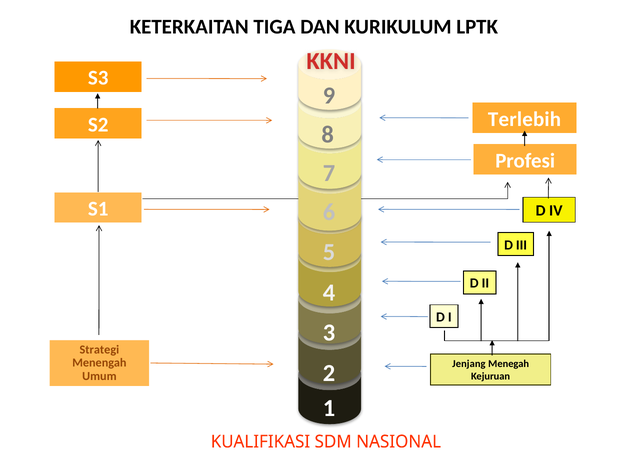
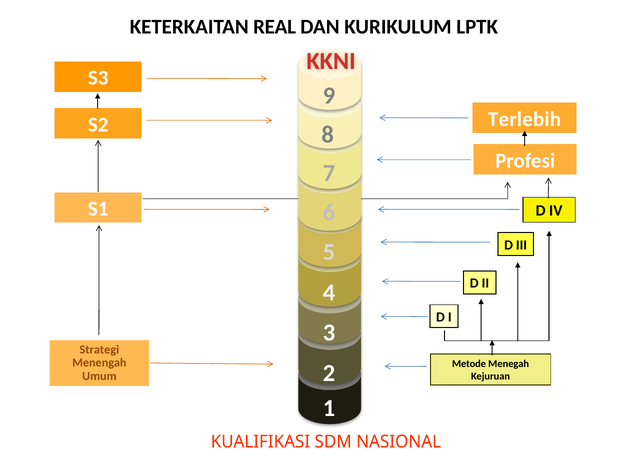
TIGA: TIGA -> REAL
Jenjang: Jenjang -> Metode
